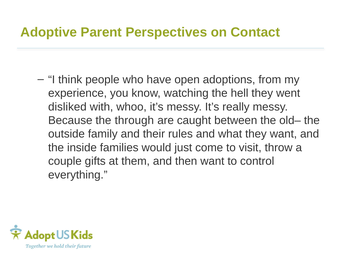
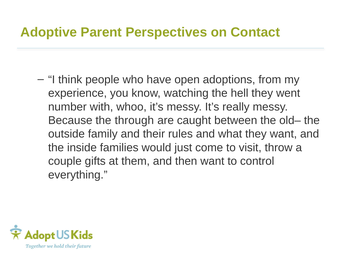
disliked: disliked -> number
